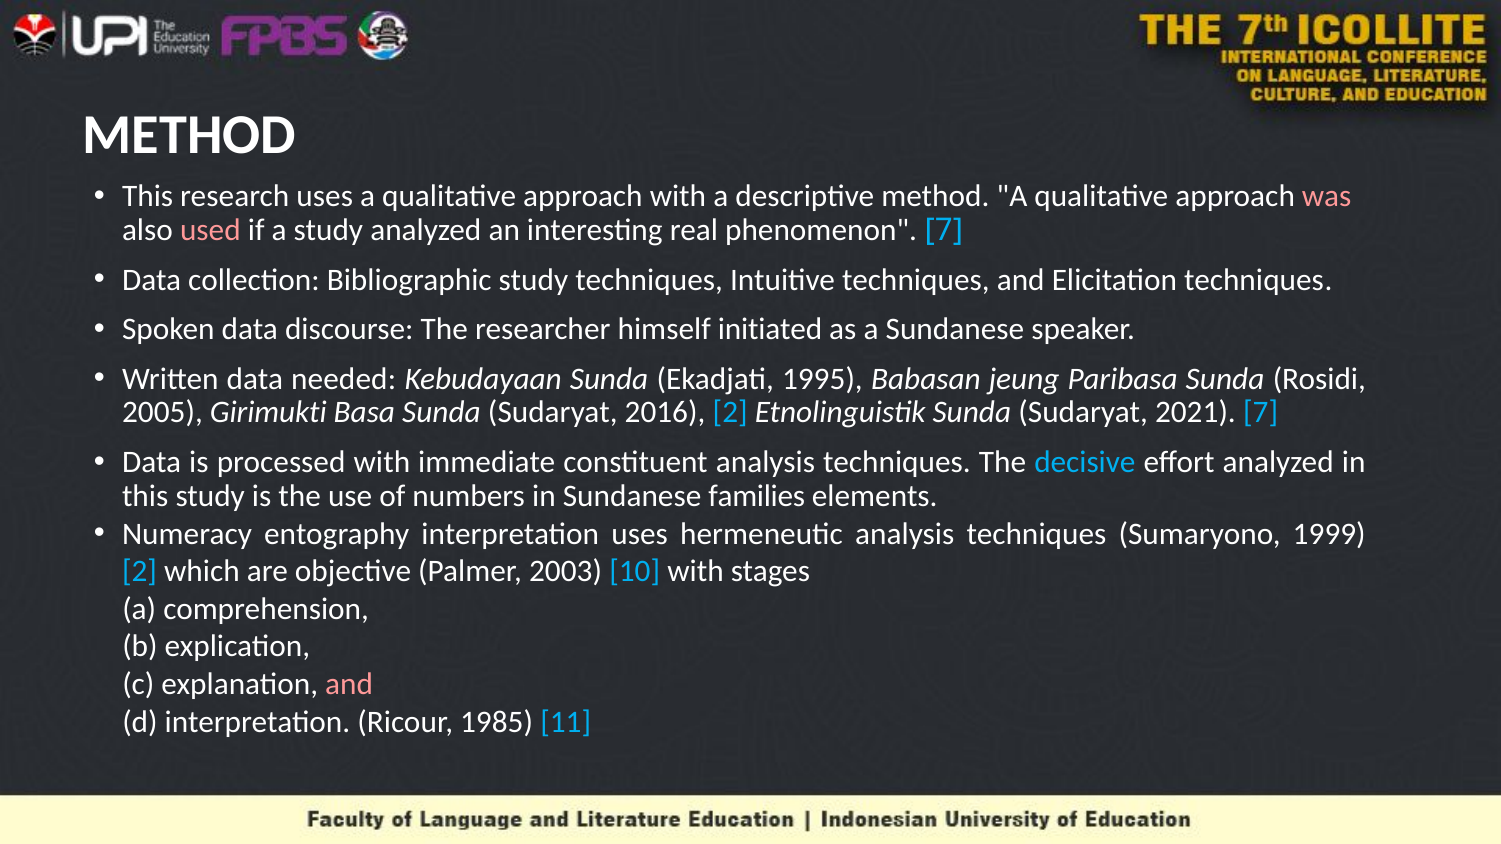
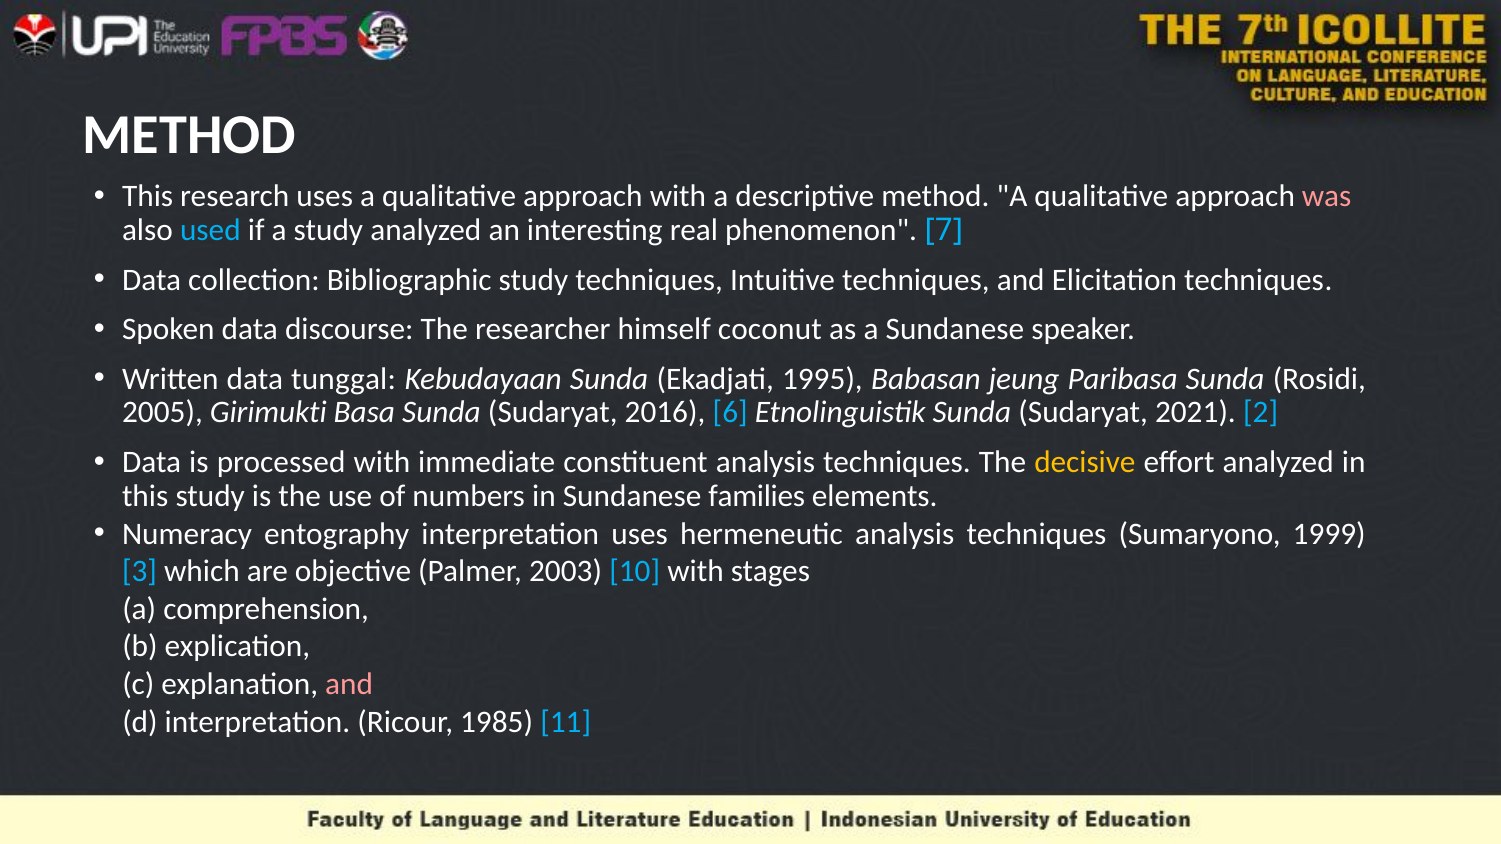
used colour: pink -> light blue
initiated: initiated -> coconut
needed: needed -> tunggal
2016 2: 2 -> 6
2021 7: 7 -> 2
decisive colour: light blue -> yellow
2 at (140, 572): 2 -> 3
